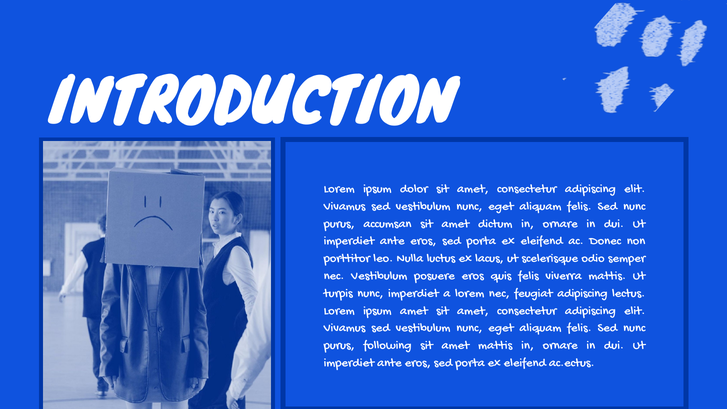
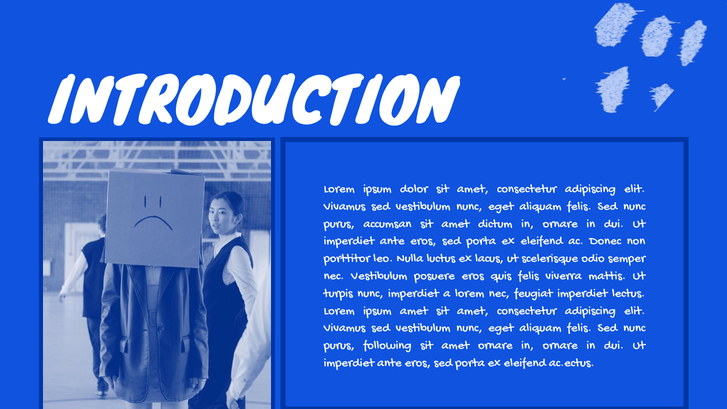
feugiat adipiscing: adipiscing -> imperdiet
amet mattis: mattis -> ornare
